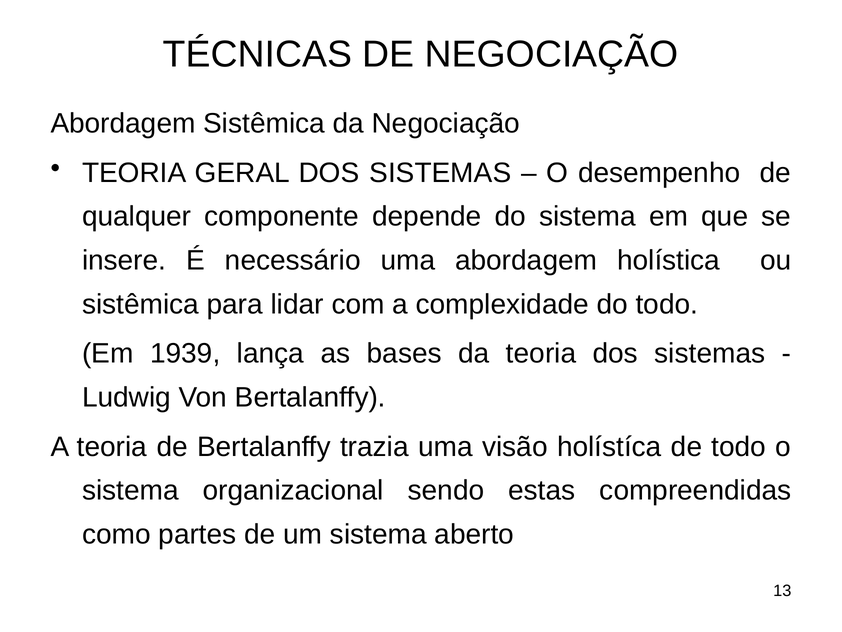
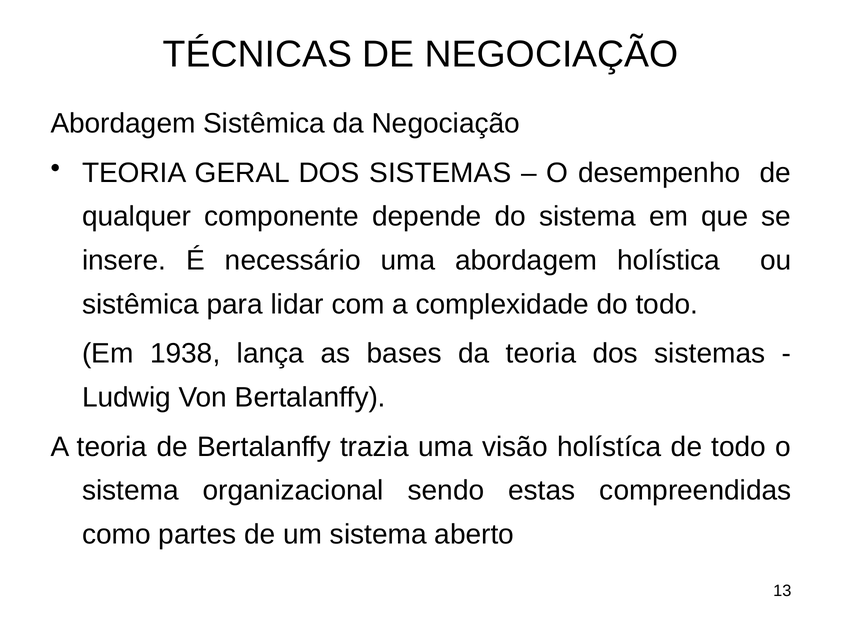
1939: 1939 -> 1938
